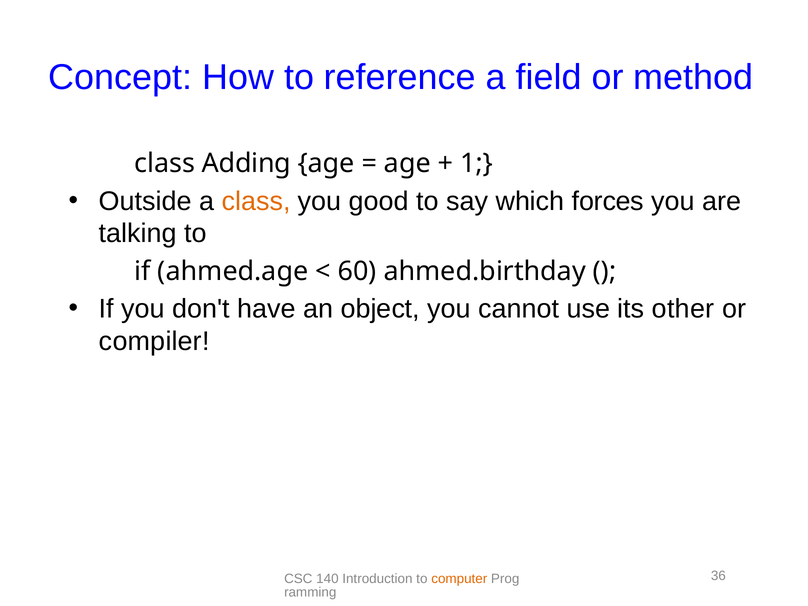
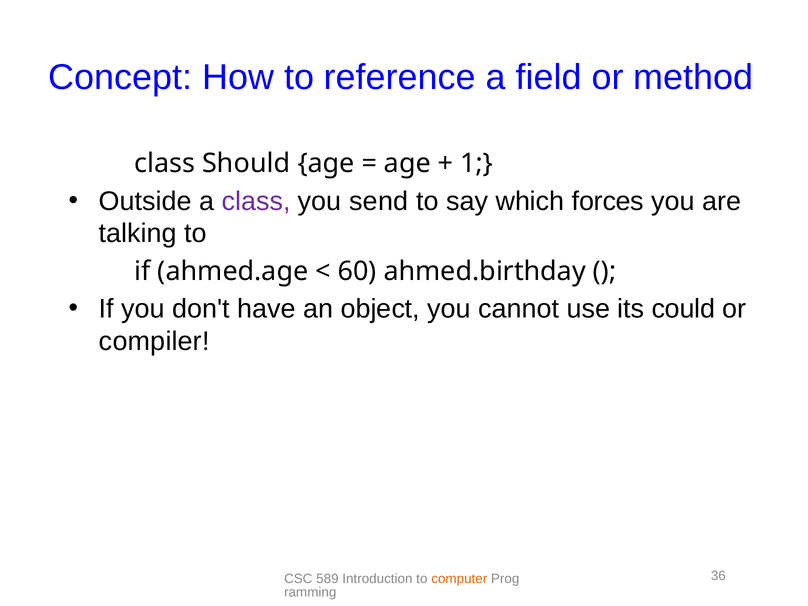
Adding: Adding -> Should
class at (256, 201) colour: orange -> purple
good: good -> send
other: other -> could
140: 140 -> 589
